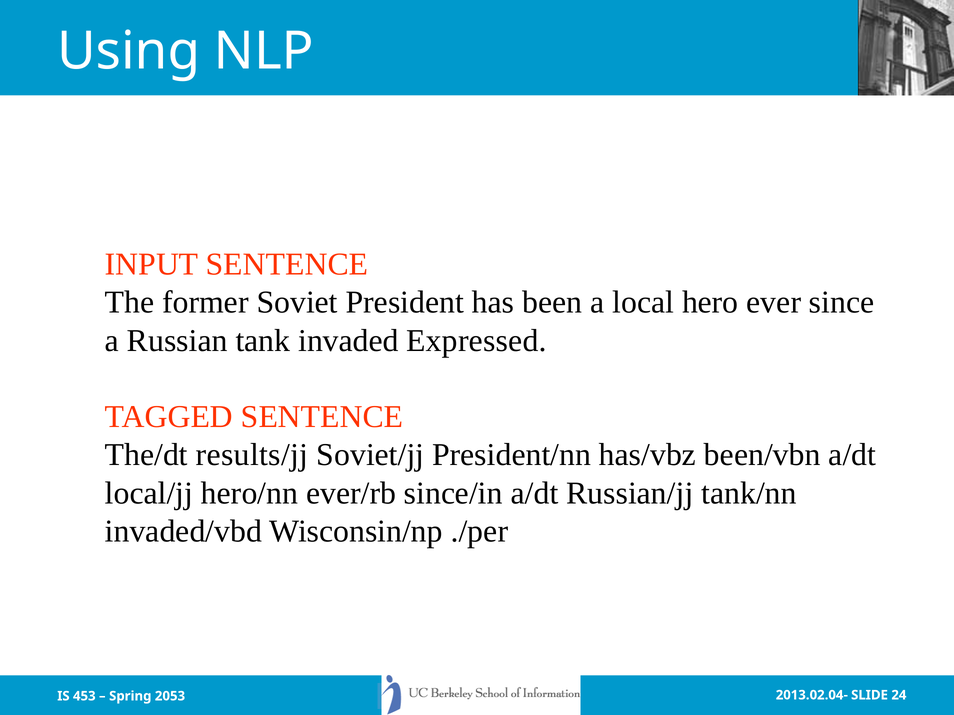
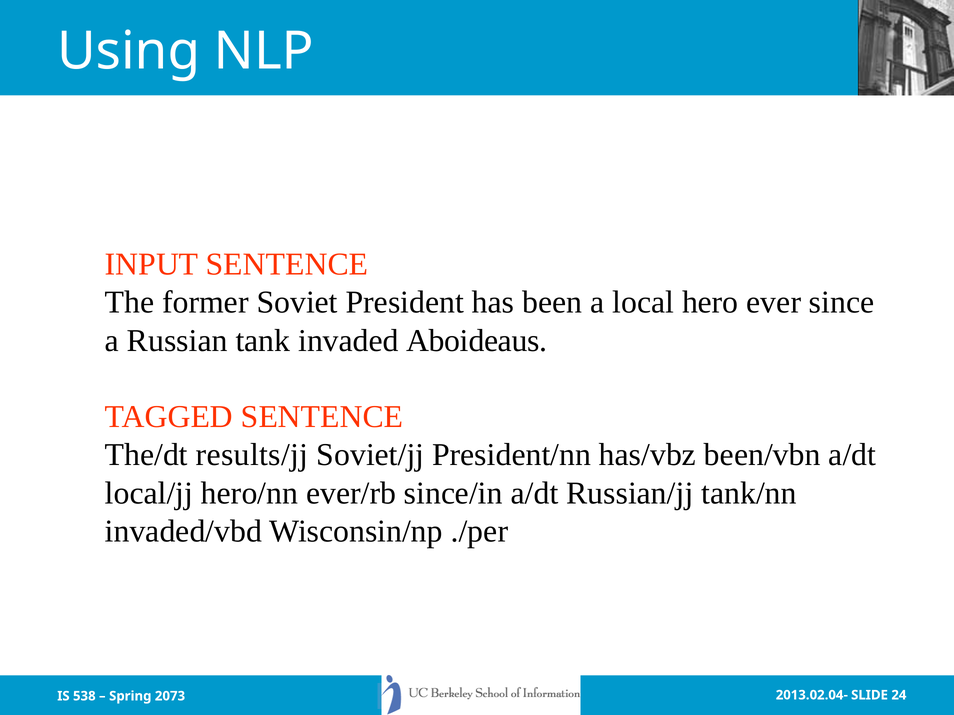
Expressed: Expressed -> Aboideaus
453: 453 -> 538
2053: 2053 -> 2073
